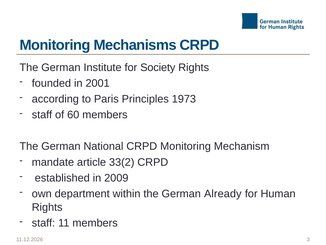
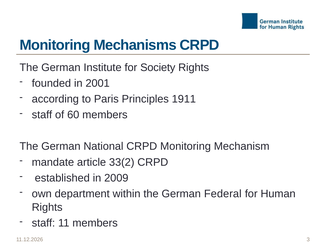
1973: 1973 -> 1911
Already: Already -> Federal
